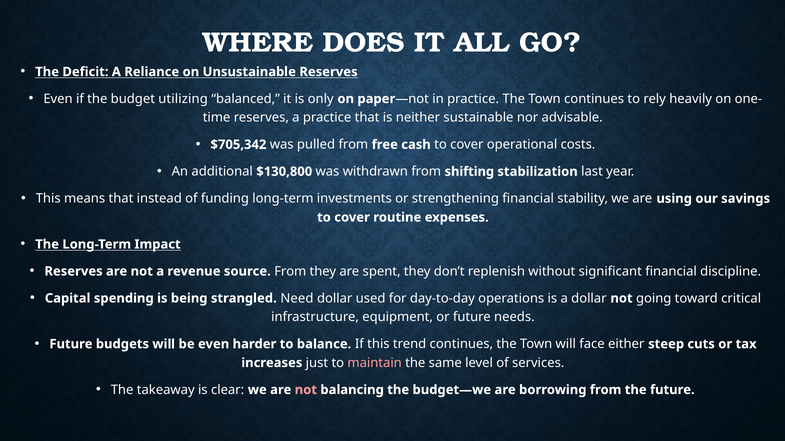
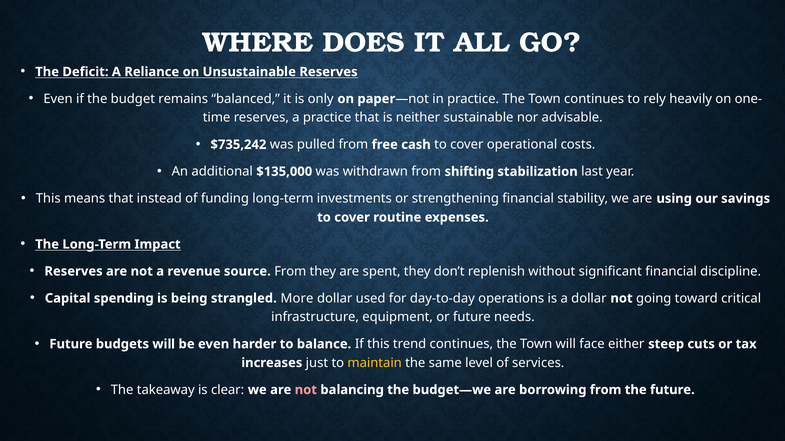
utilizing: utilizing -> remains
$705,342: $705,342 -> $735,242
$130,800: $130,800 -> $135,000
Need: Need -> More
maintain colour: pink -> yellow
